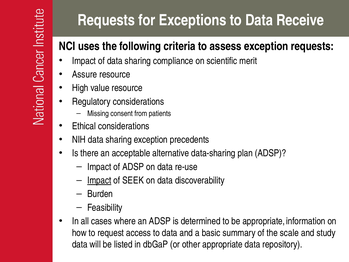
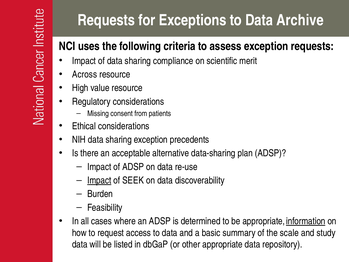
Receive: Receive -> Archive
Assure: Assure -> Across
information underline: none -> present
